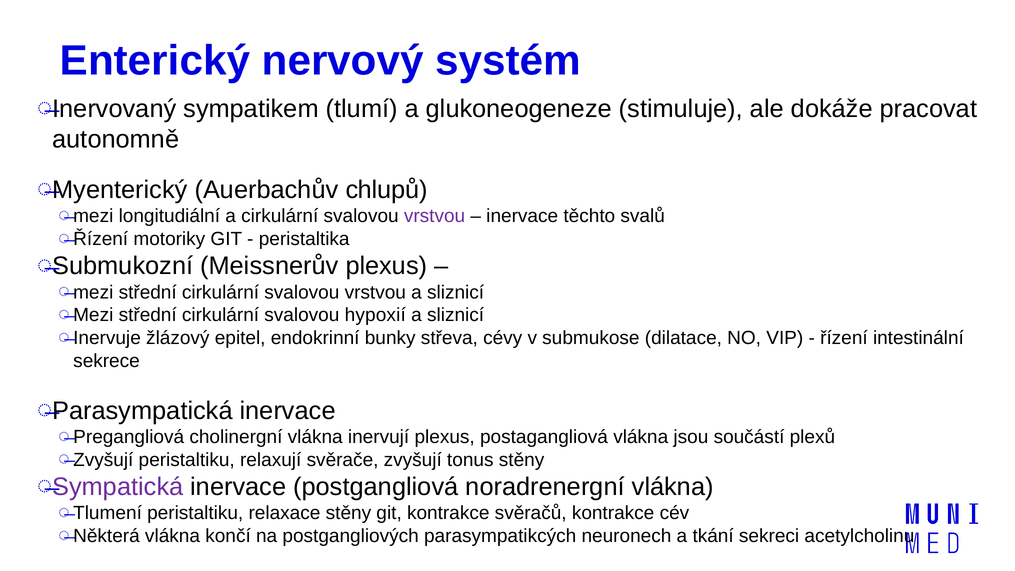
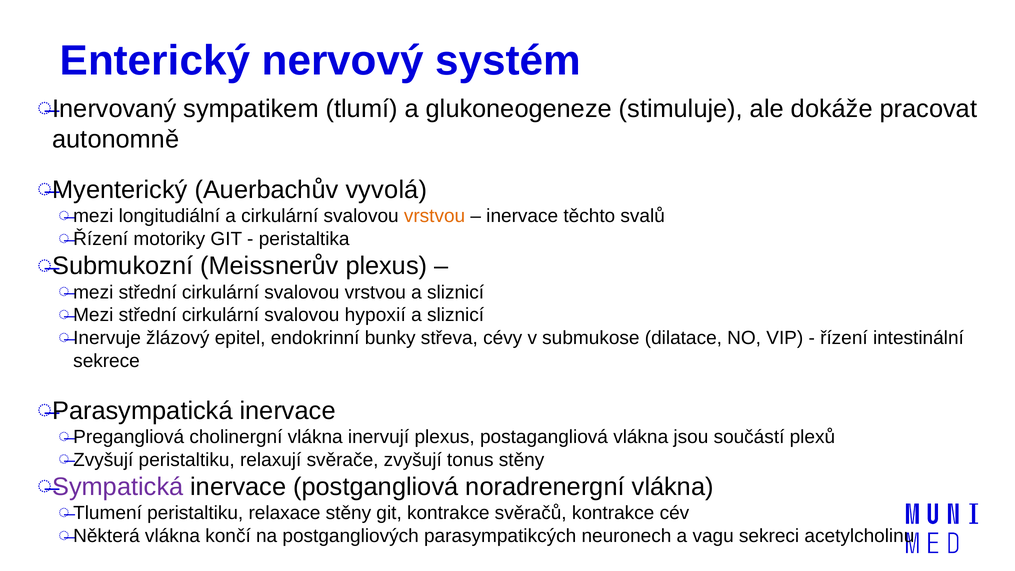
chlupů: chlupů -> vyvolá
vrstvou at (435, 216) colour: purple -> orange
tkání: tkání -> vagu
